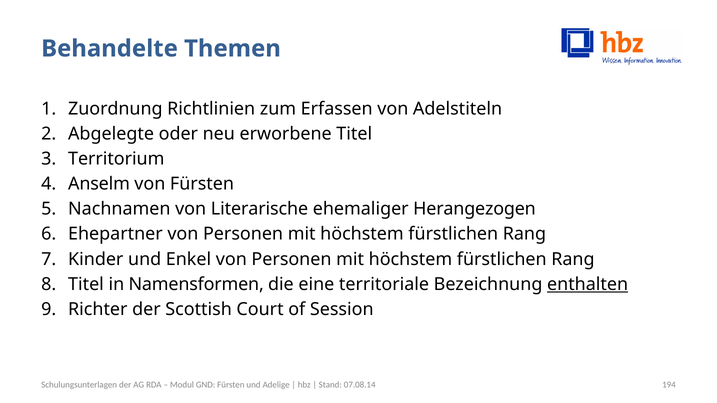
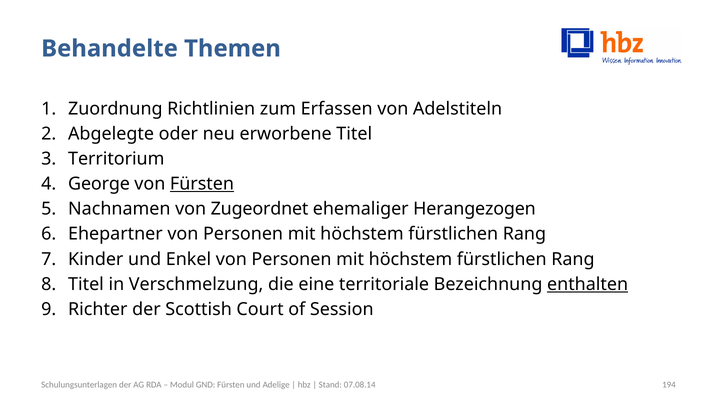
Anselm: Anselm -> George
Fürsten at (202, 184) underline: none -> present
Literarische: Literarische -> Zugeordnet
Namensformen: Namensformen -> Verschmelzung
